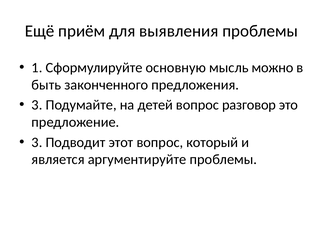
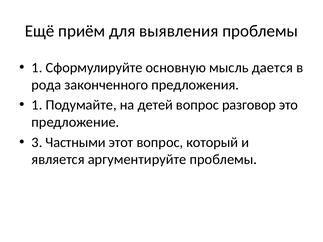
можно: можно -> дается
быть: быть -> рода
3 at (37, 105): 3 -> 1
Подводит: Подводит -> Частными
